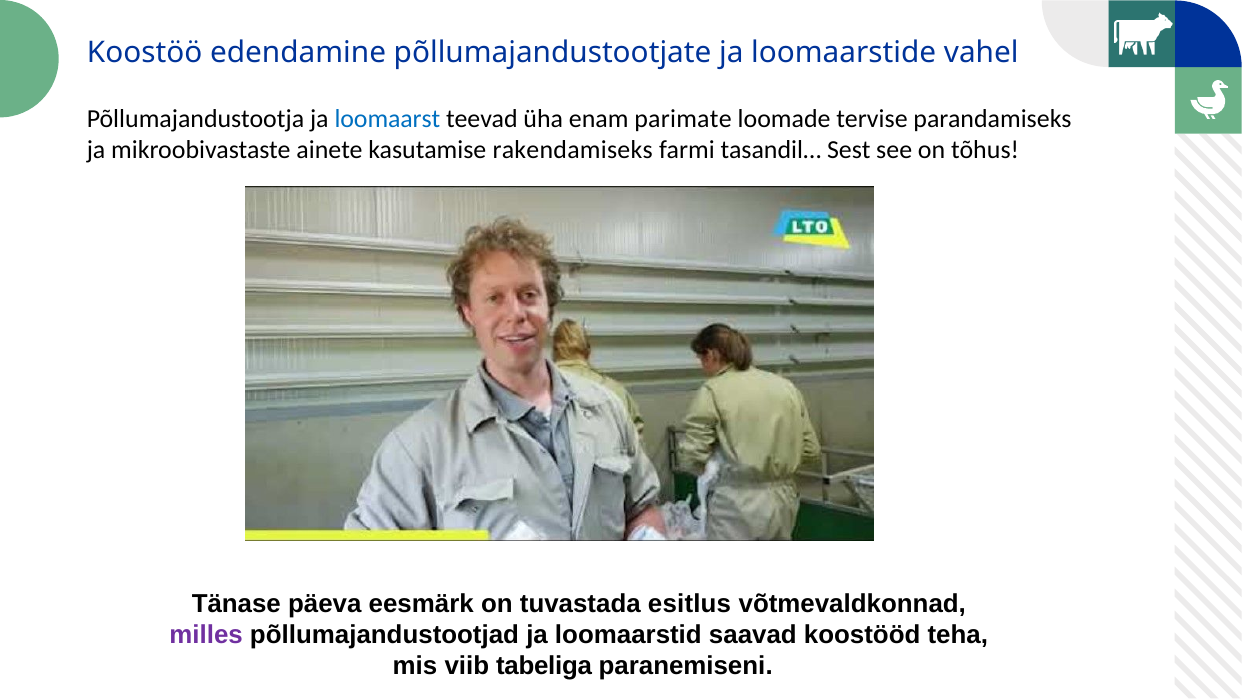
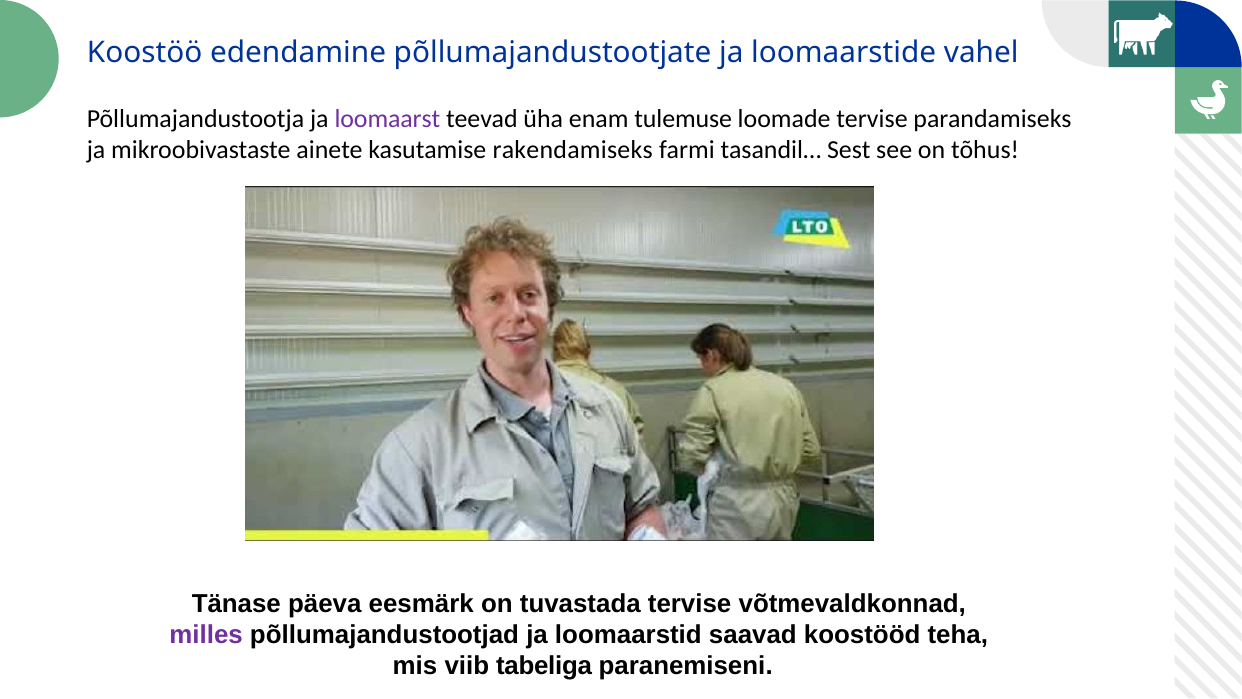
loomaarst colour: blue -> purple
parimate: parimate -> tulemuse
tuvastada esitlus: esitlus -> tervise
